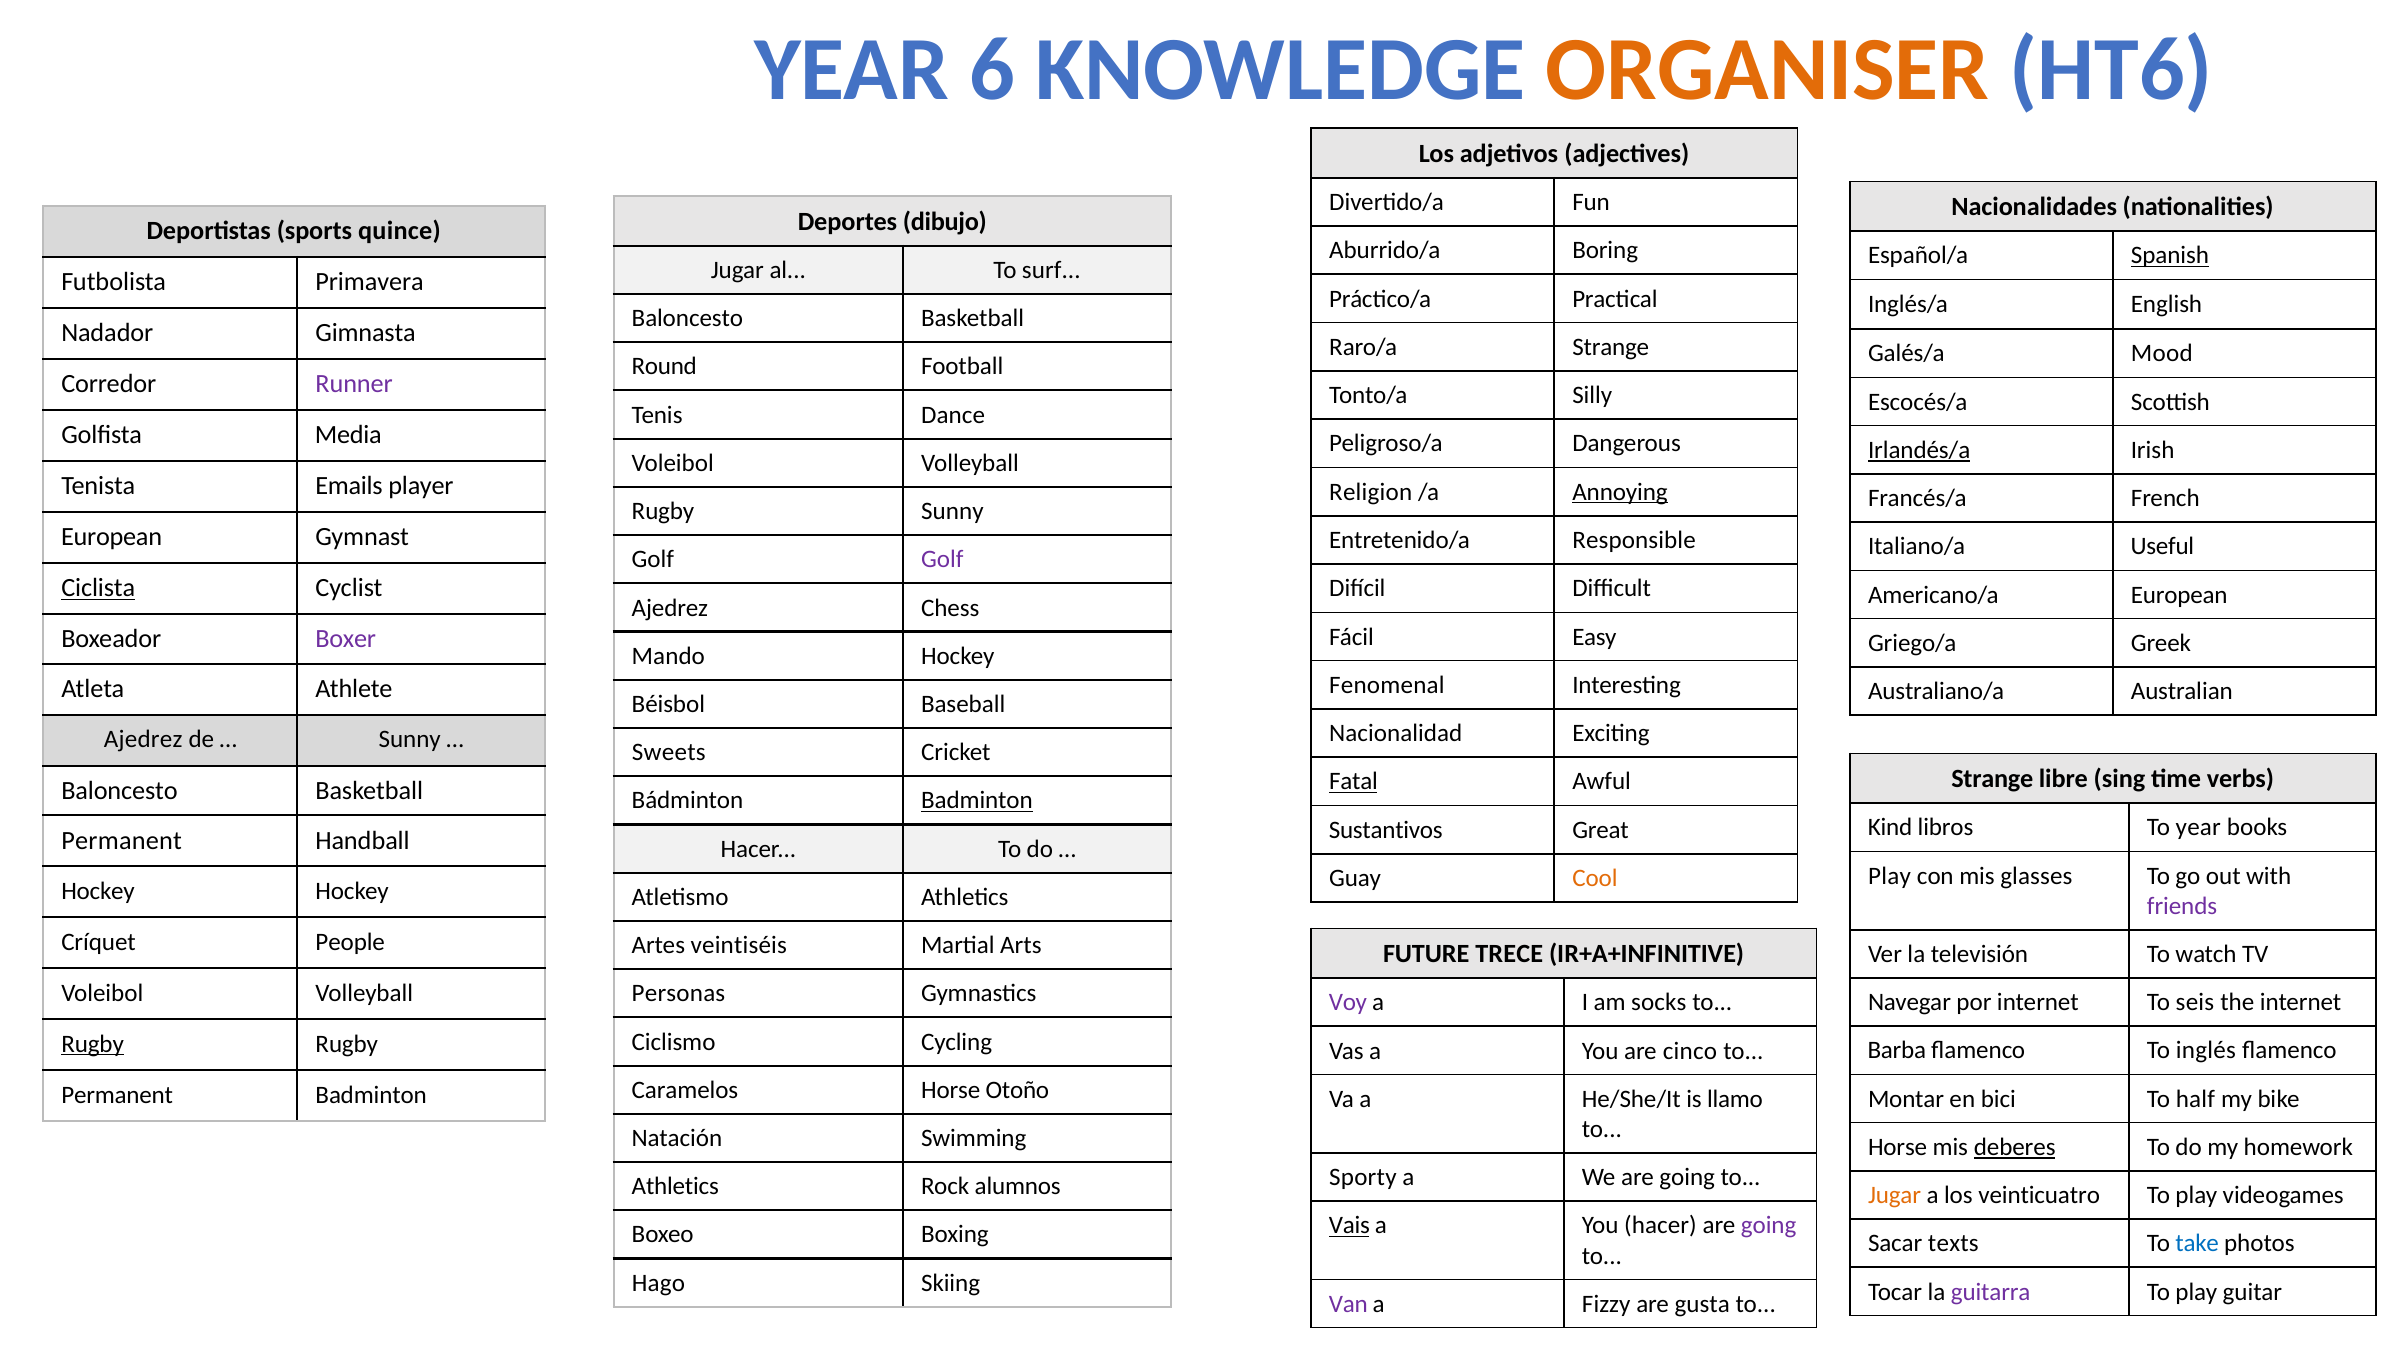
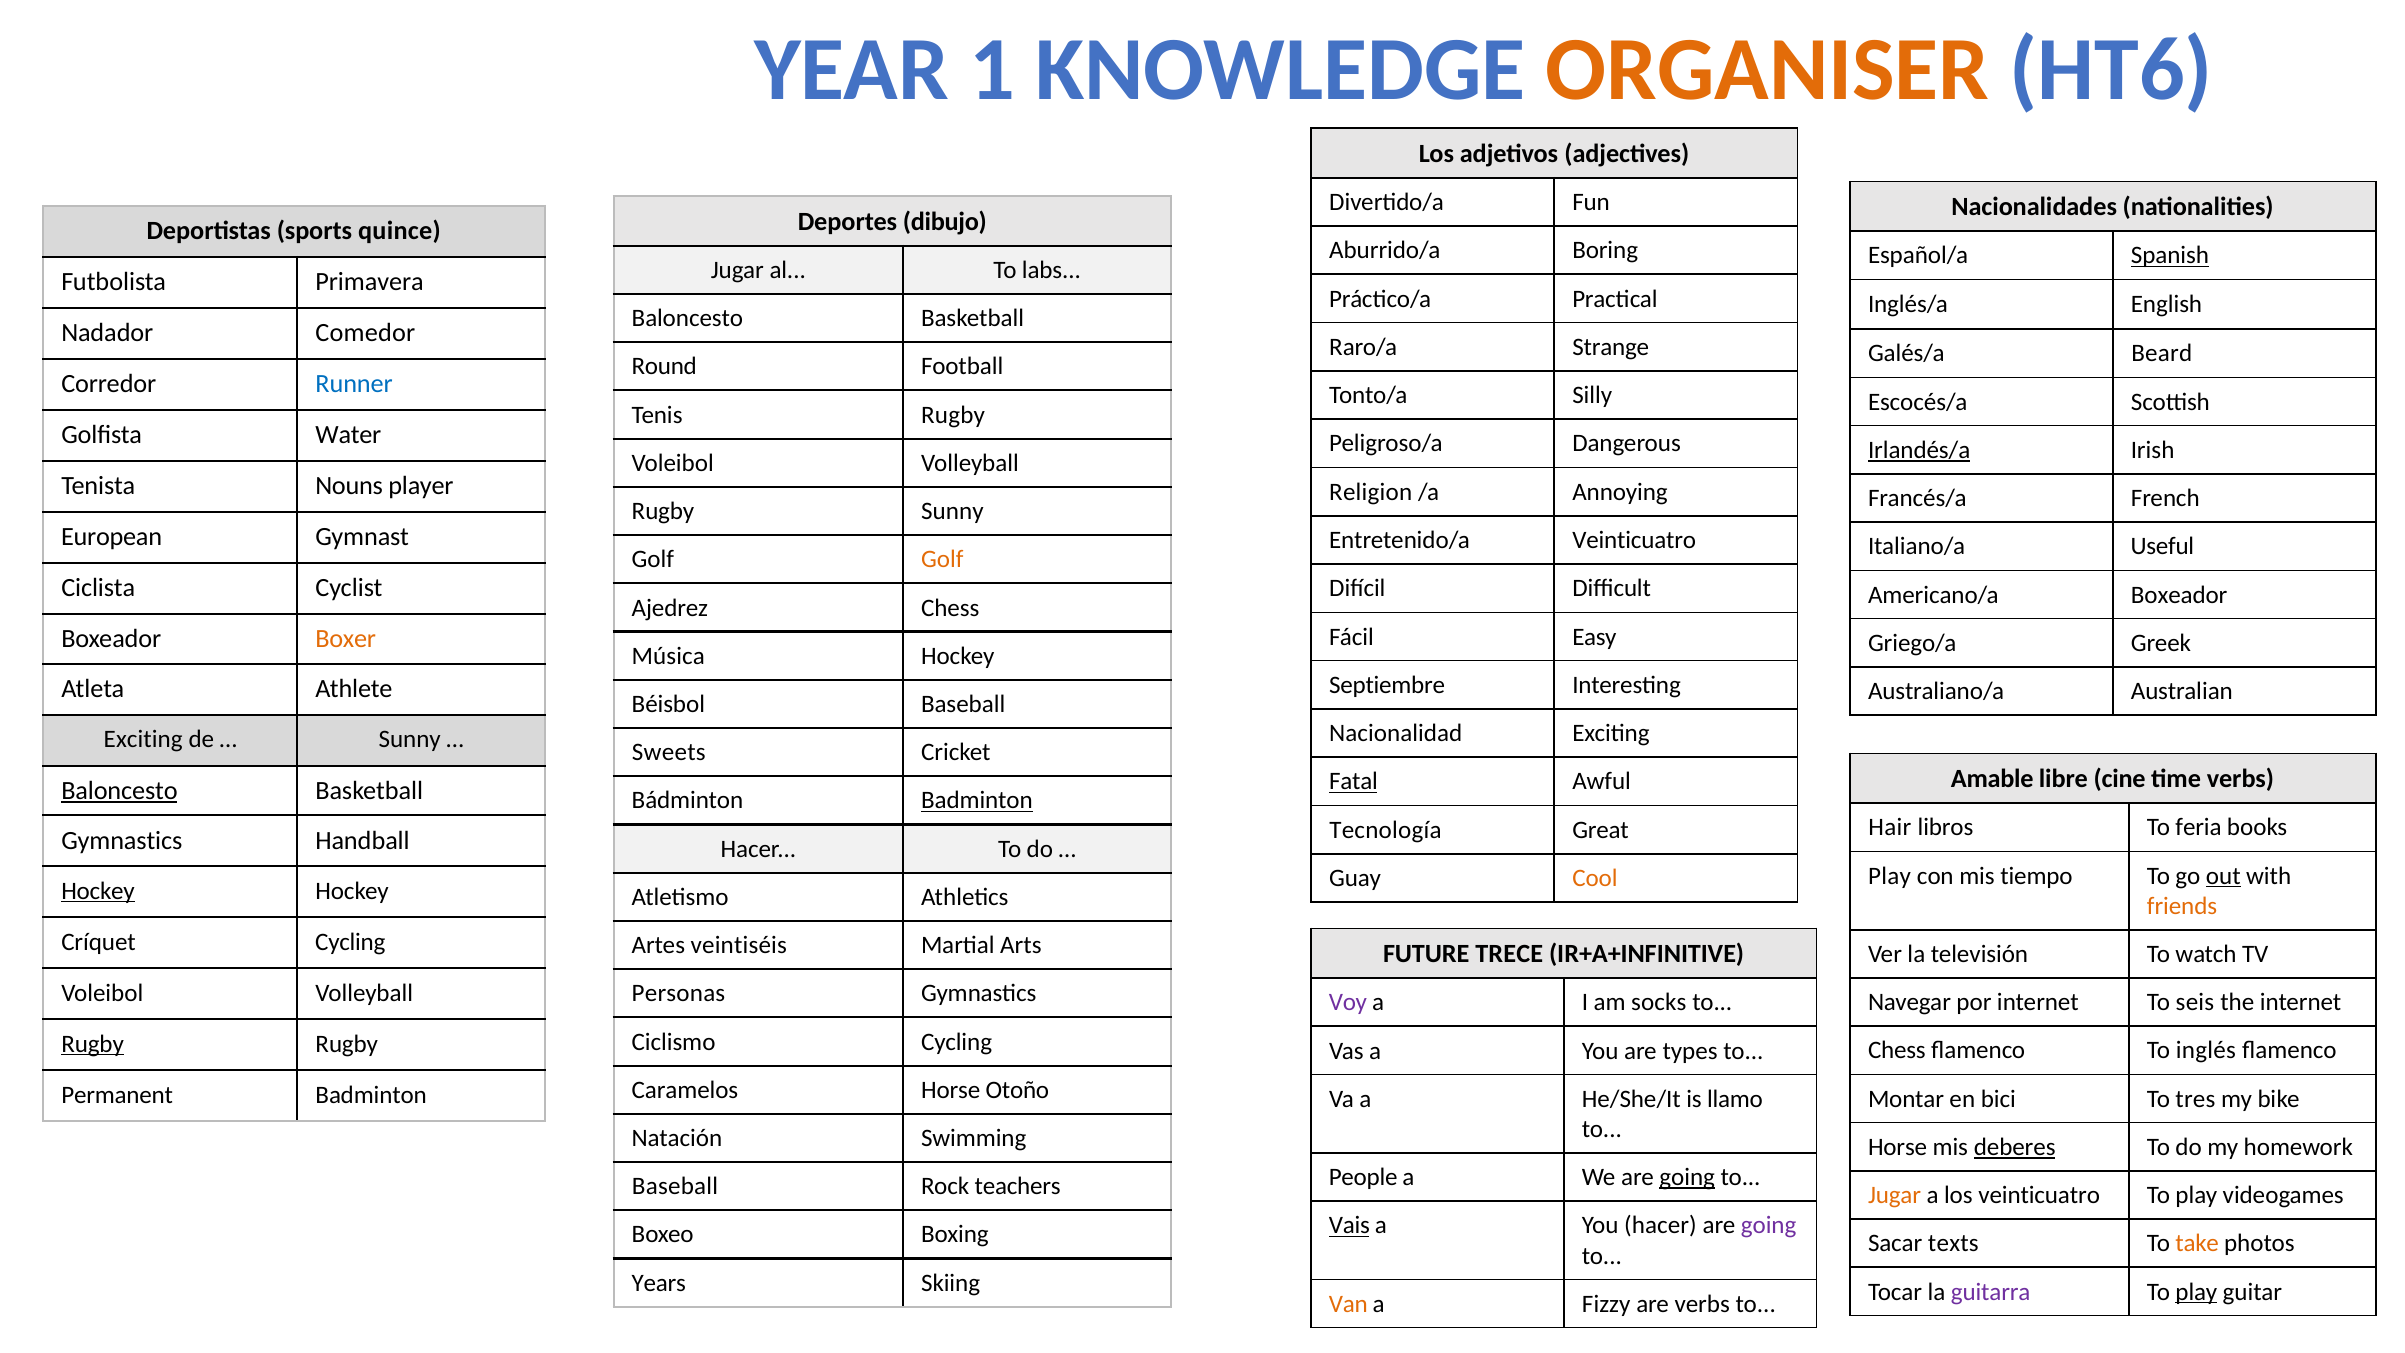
6: 6 -> 1
surf: surf -> labs
Gimnasta: Gimnasta -> Comedor
Mood: Mood -> Beard
Runner colour: purple -> blue
Tenis Dance: Dance -> Rugby
Media: Media -> Water
Emails: Emails -> Nouns
Annoying underline: present -> none
Entretenido/a Responsible: Responsible -> Veinticuatro
Golf at (942, 559) colour: purple -> orange
Ciclista underline: present -> none
European at (2179, 595): European -> Boxeador
Boxer colour: purple -> orange
Mando: Mando -> Música
Fenomenal: Fenomenal -> Septiembre
Ajedrez at (143, 739): Ajedrez -> Exciting
Strange at (1992, 779): Strange -> Amable
sing: sing -> cine
Baloncesto at (119, 791) underline: none -> present
Kind: Kind -> Hair
To year: year -> feria
Sustantivos: Sustantivos -> Tecnología
Permanent at (122, 841): Permanent -> Gymnastics
glasses: glasses -> tiempo
out underline: none -> present
Hockey at (98, 891) underline: none -> present
friends colour: purple -> orange
Críquet People: People -> Cycling
cinco: cinco -> types
Barba at (1897, 1050): Barba -> Chess
half: half -> tres
Sporty: Sporty -> People
going at (1687, 1177) underline: none -> present
Athletics at (675, 1186): Athletics -> Baseball
alumnos: alumnos -> teachers
take colour: blue -> orange
Hago: Hago -> Years
play at (2196, 1292) underline: none -> present
Van colour: purple -> orange
are gusta: gusta -> verbs
